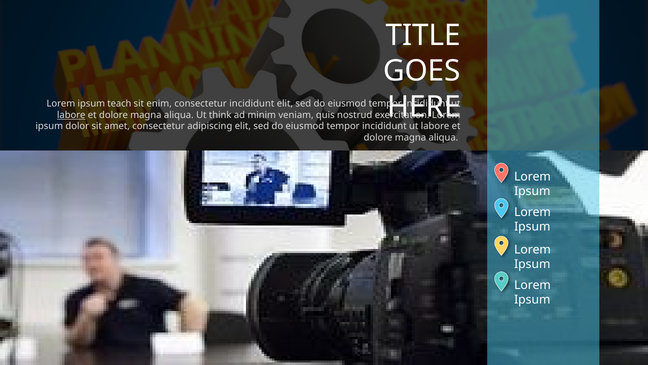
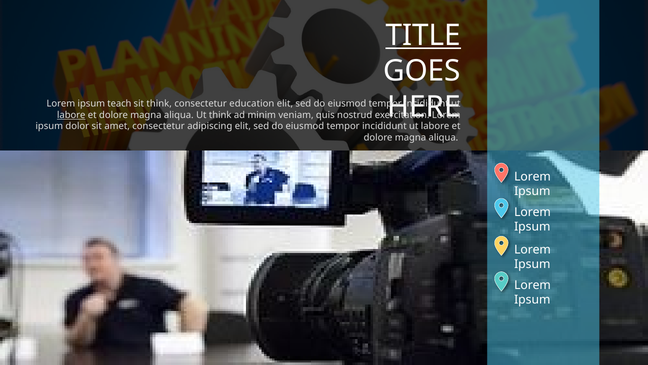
TITLE underline: none -> present
sit enim: enim -> think
consectetur incididunt: incididunt -> education
